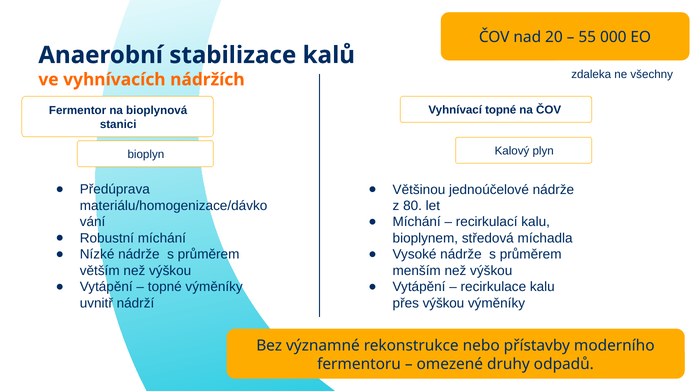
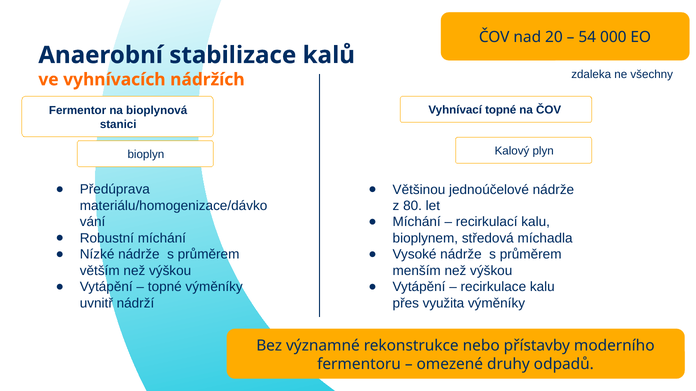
55: 55 -> 54
přes výškou: výškou -> využita
